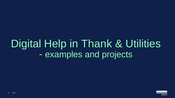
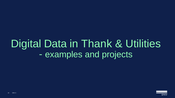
Help: Help -> Data
